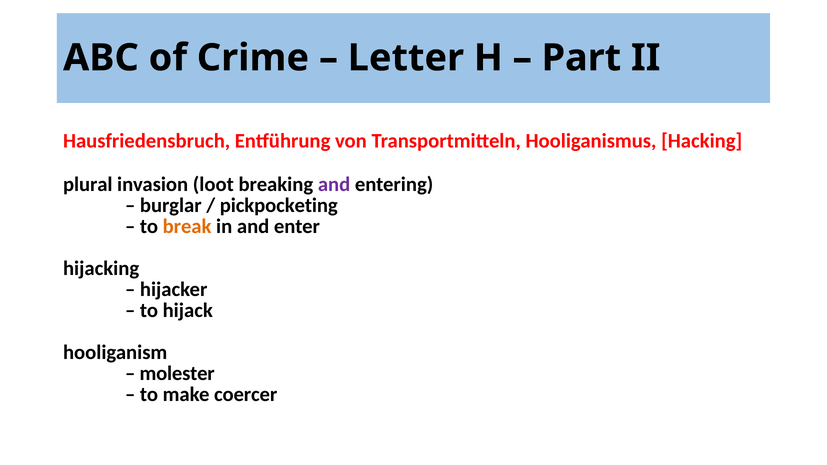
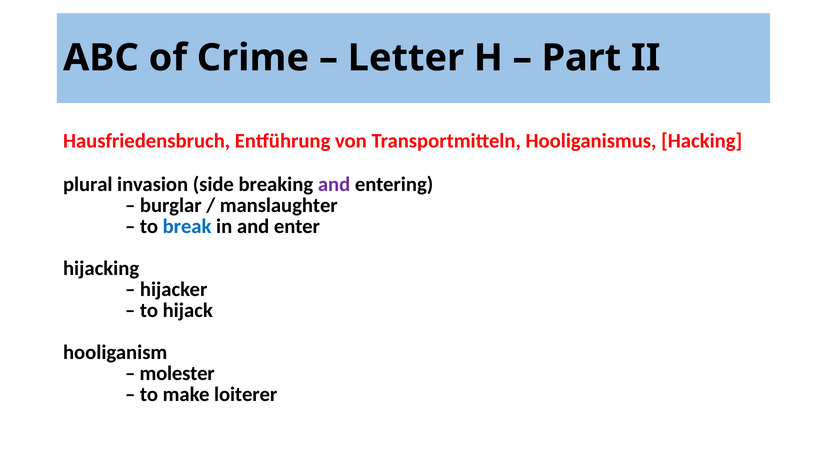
loot: loot -> side
pickpocketing: pickpocketing -> manslaughter
break colour: orange -> blue
coercer: coercer -> loiterer
